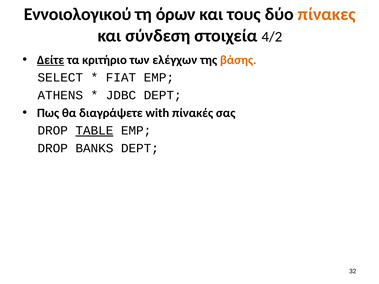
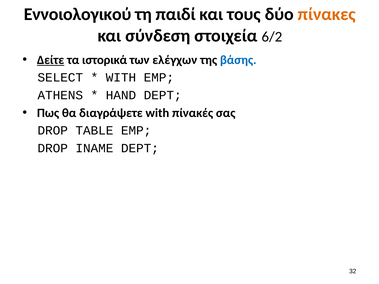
όρων: όρων -> παιδί
4/2: 4/2 -> 6/2
κριτήριο: κριτήριο -> ιστορικά
βάσης colour: orange -> blue
FIAT at (121, 78): FIAT -> WITH
JDBC: JDBC -> HAND
TABLE underline: present -> none
BANKS: BANKS -> INAME
